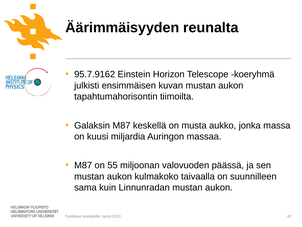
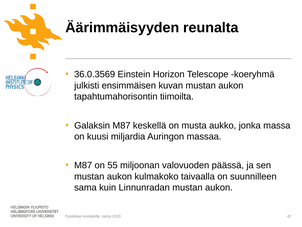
95.7.9162: 95.7.9162 -> 36.0.3569
